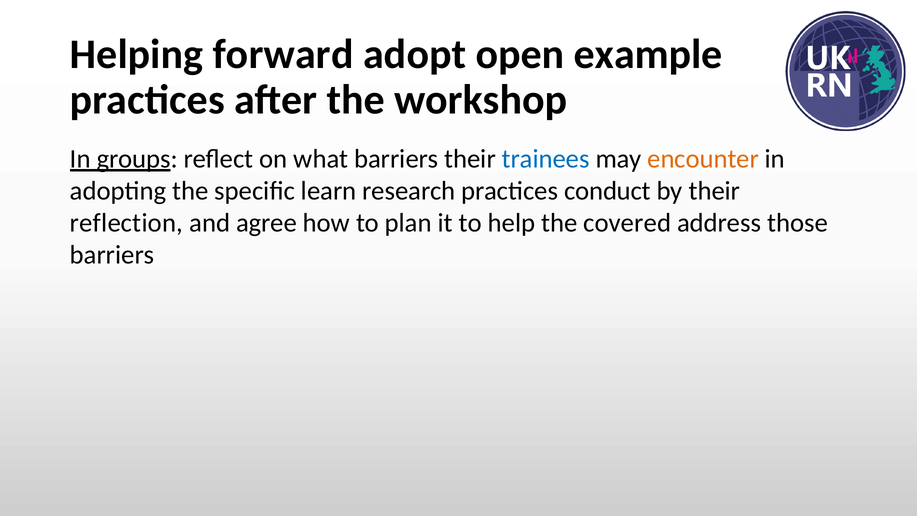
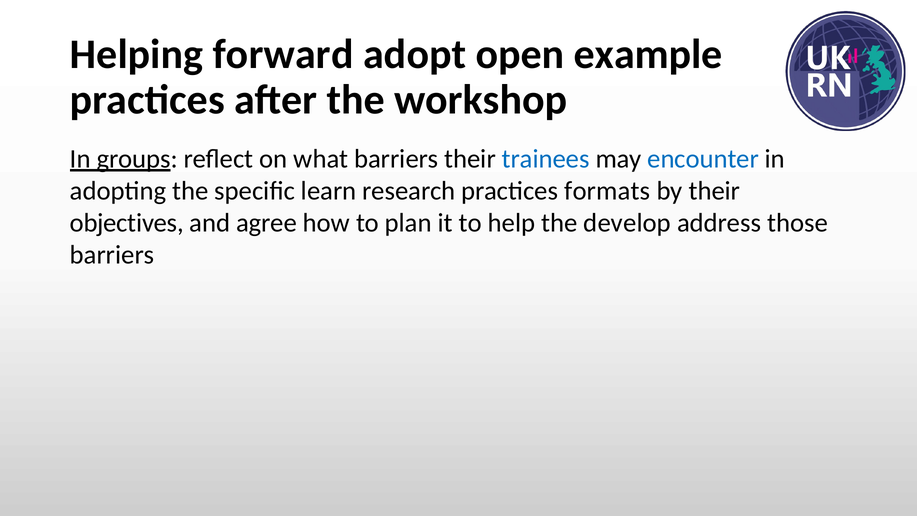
encounter colour: orange -> blue
conduct: conduct -> formats
reflection: reflection -> objectives
covered: covered -> develop
